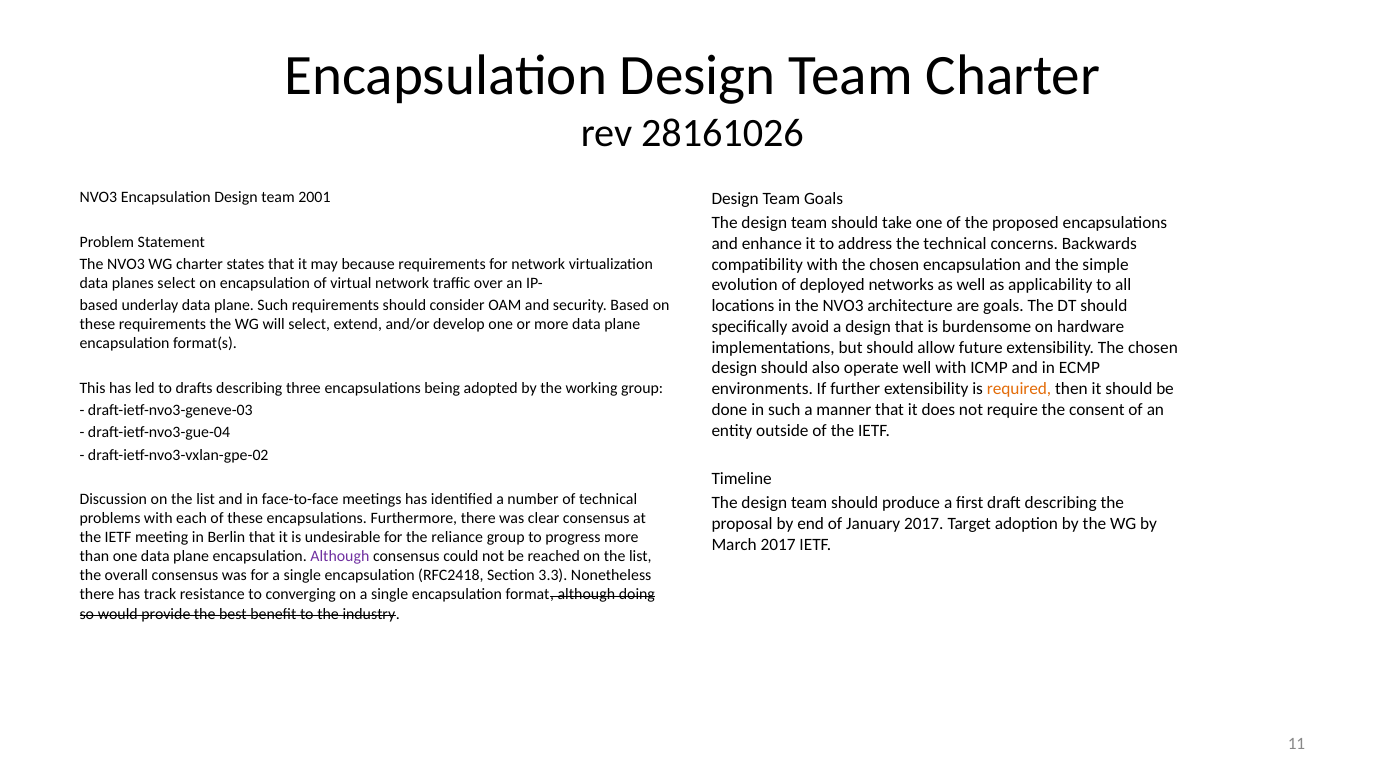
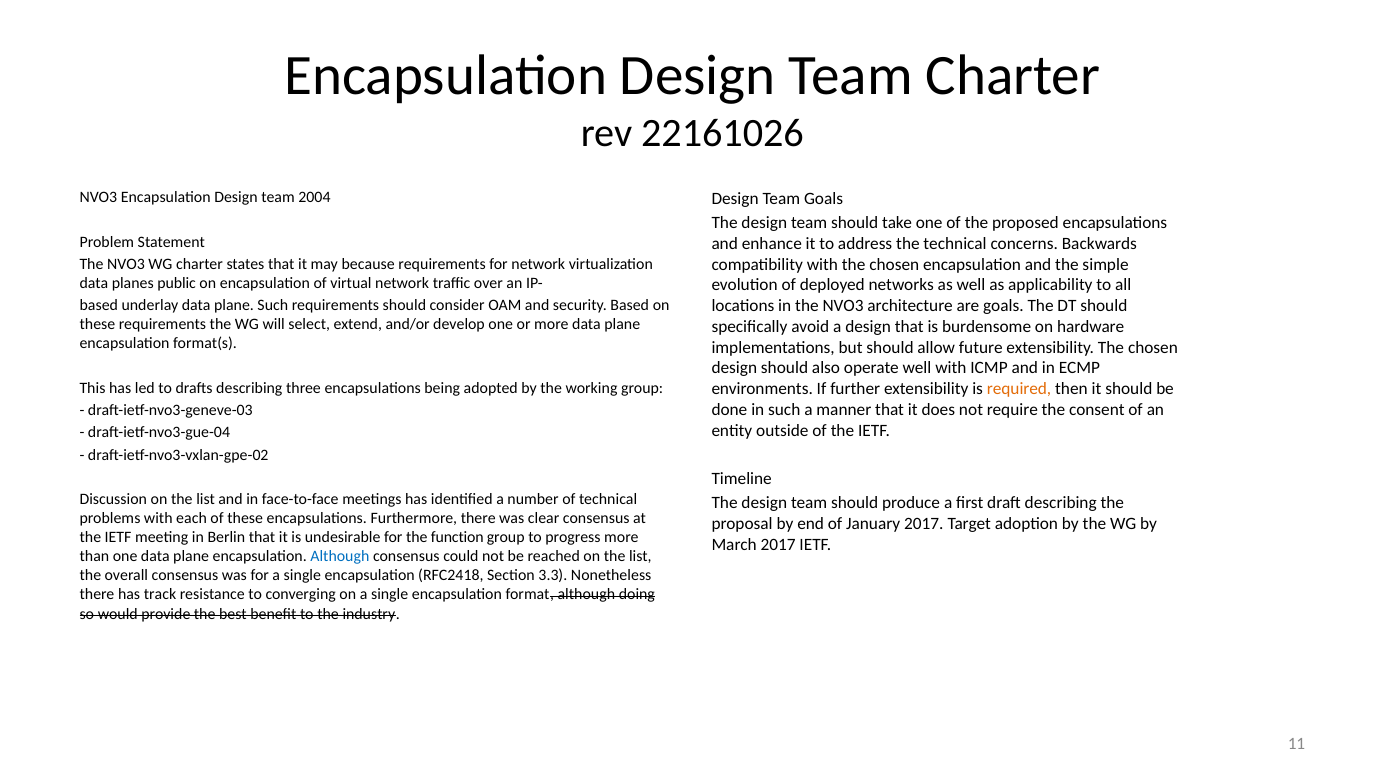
28161026: 28161026 -> 22161026
2001: 2001 -> 2004
planes select: select -> public
reliance: reliance -> function
Although at (340, 557) colour: purple -> blue
